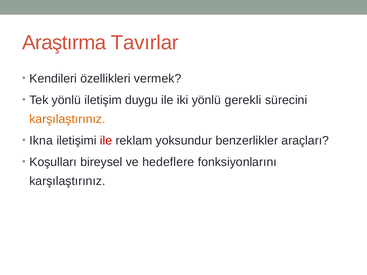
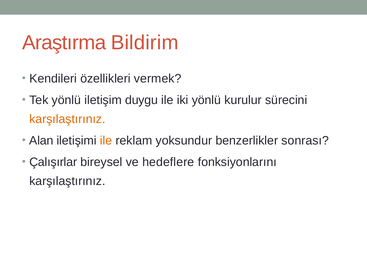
Tavırlar: Tavırlar -> Bildirim
gerekli: gerekli -> kurulur
Ikna: Ikna -> Alan
ile at (106, 141) colour: red -> orange
araçları: araçları -> sonrası
Koşulları: Koşulları -> Çalışırlar
